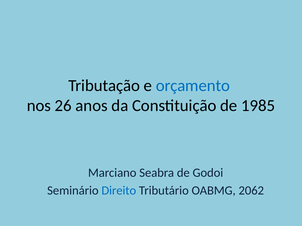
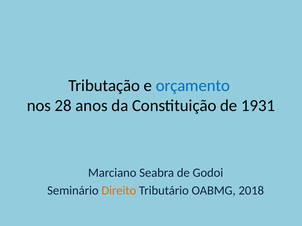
26: 26 -> 28
1985: 1985 -> 1931
Direito colour: blue -> orange
2062: 2062 -> 2018
